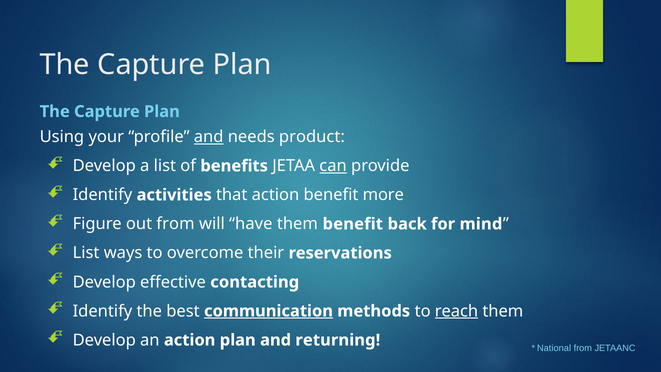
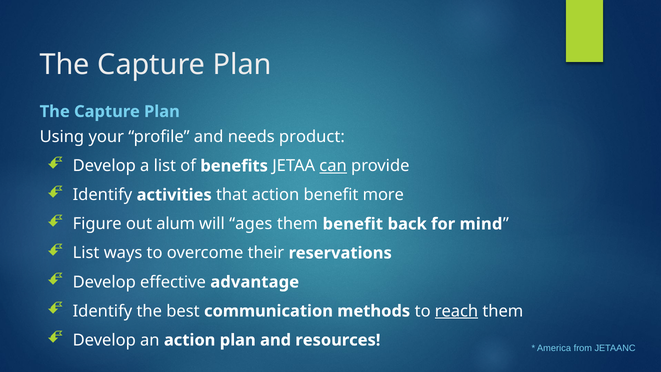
and at (209, 137) underline: present -> none
out from: from -> alum
have: have -> ages
contacting: contacting -> advantage
communication underline: present -> none
returning: returning -> resources
National: National -> America
